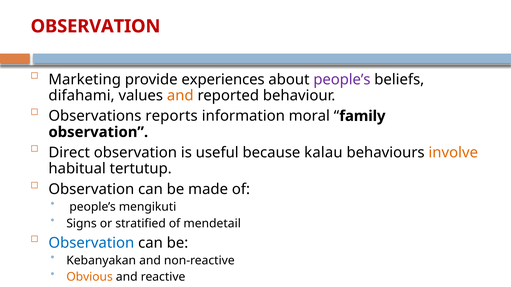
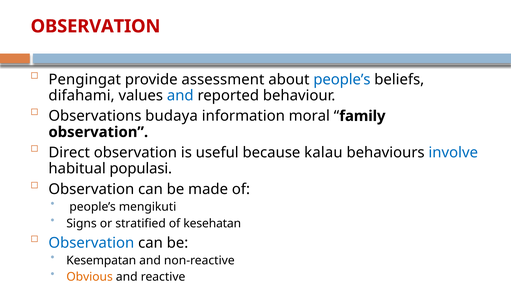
Marketing: Marketing -> Pengingat
experiences: experiences -> assessment
people’s at (342, 80) colour: purple -> blue
and at (180, 96) colour: orange -> blue
reports: reports -> budaya
involve colour: orange -> blue
tertutup: tertutup -> populasi
mendetail: mendetail -> kesehatan
Kebanyakan: Kebanyakan -> Kesempatan
